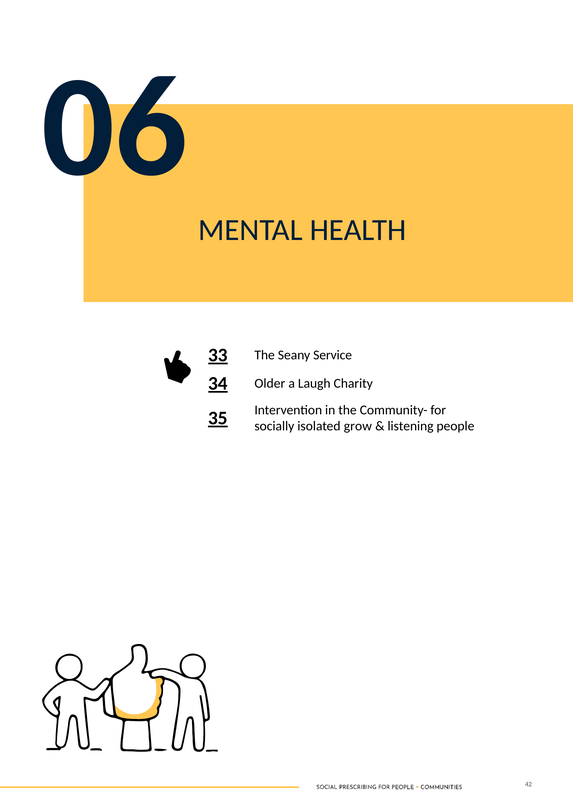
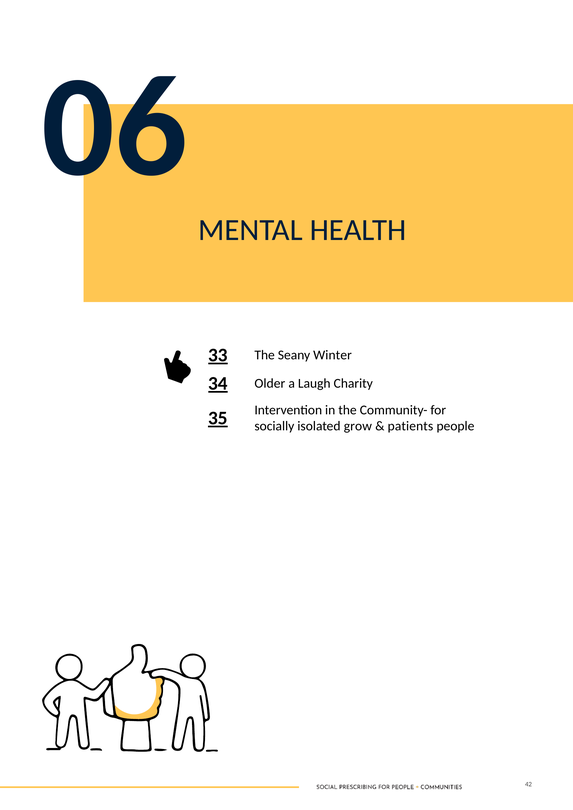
Service: Service -> Winter
listening: listening -> patients
